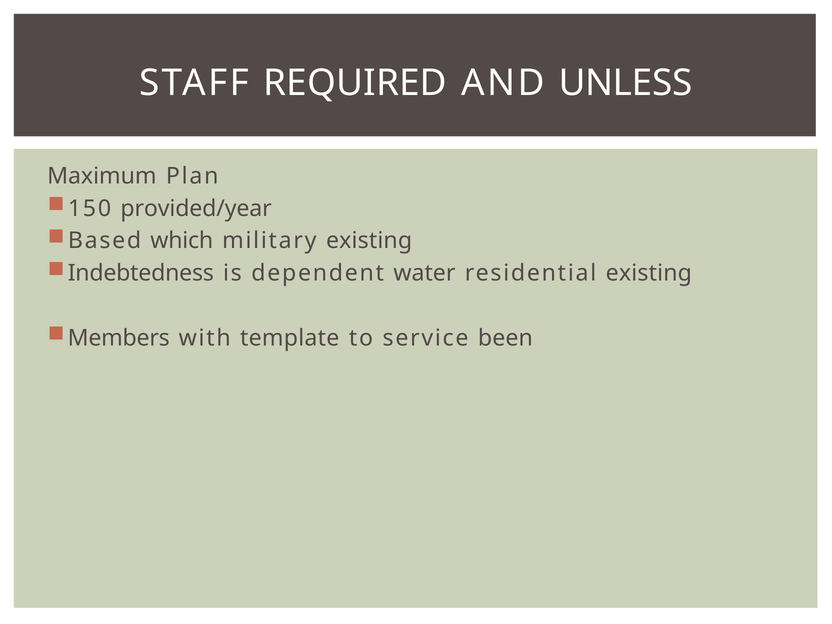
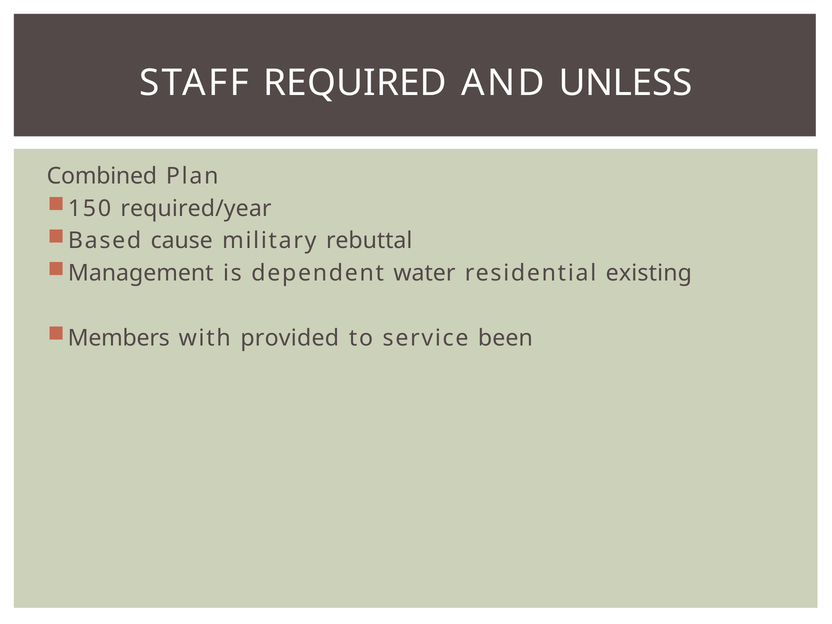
Maximum: Maximum -> Combined
provided/year: provided/year -> required/year
which: which -> cause
military existing: existing -> rebuttal
Indebtedness: Indebtedness -> Management
template: template -> provided
